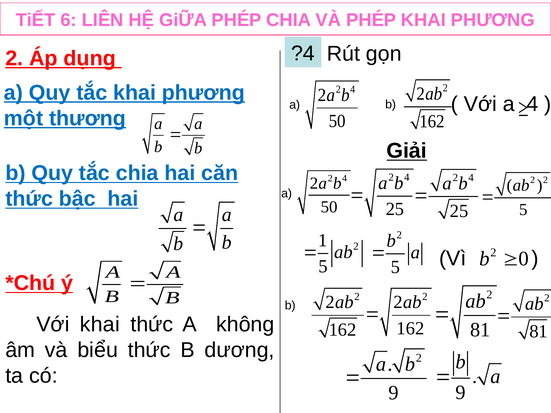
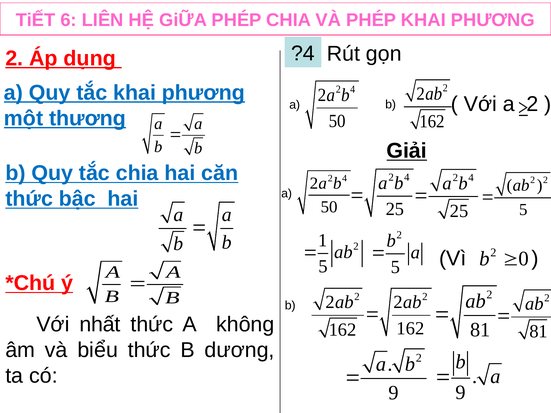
Với a 4: 4 -> 2
Với khai: khai -> nhất
